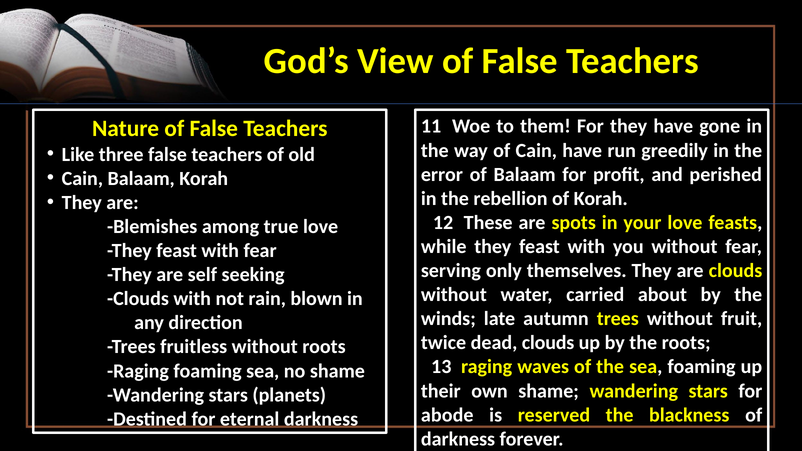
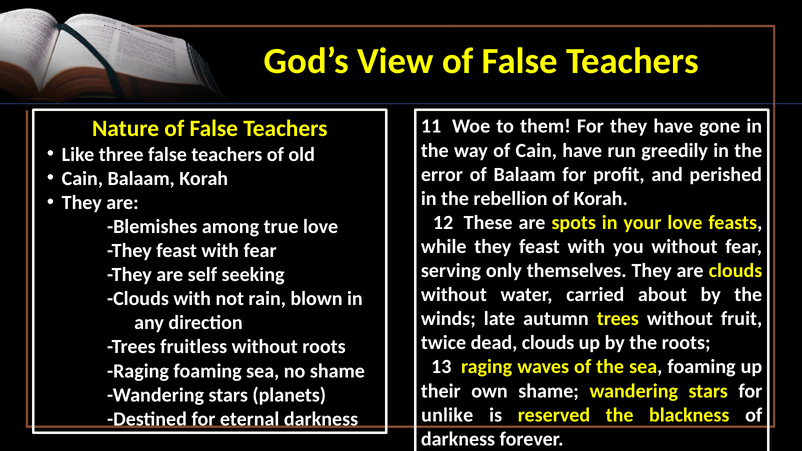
abode: abode -> unlike
